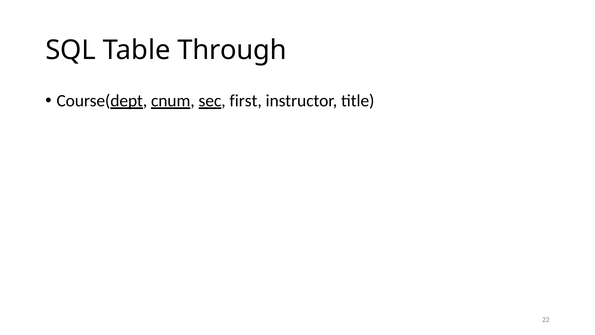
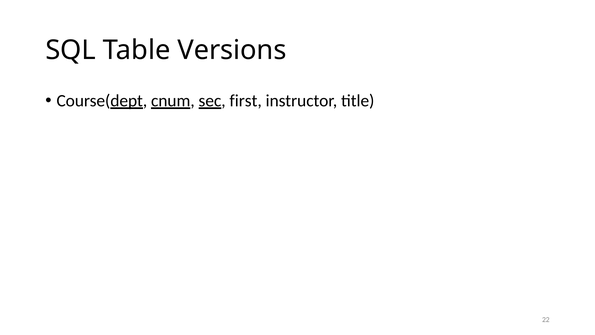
Through: Through -> Versions
